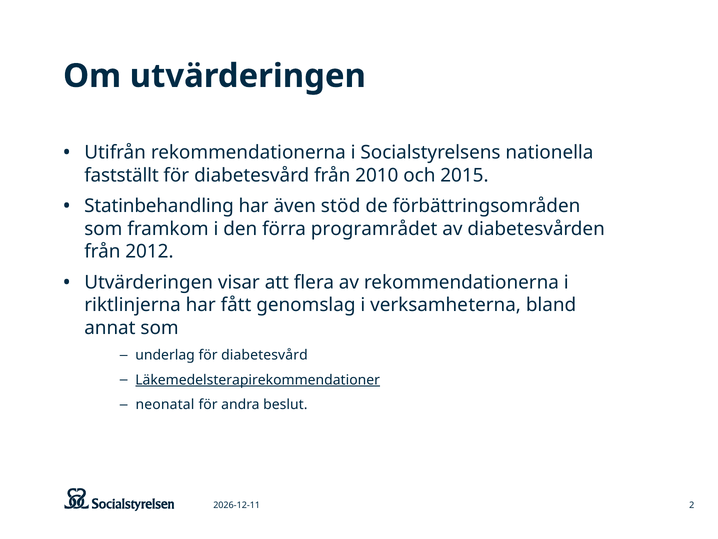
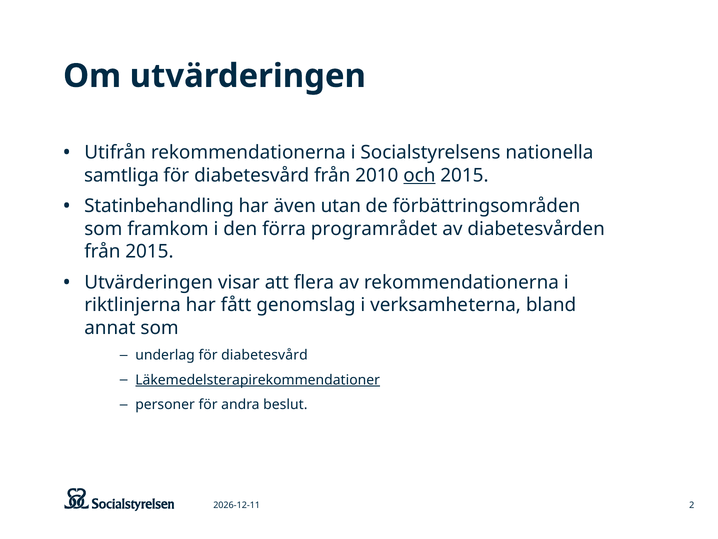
fastställt: fastställt -> samtliga
och underline: none -> present
stöd: stöd -> utan
från 2012: 2012 -> 2015
neonatal: neonatal -> personer
